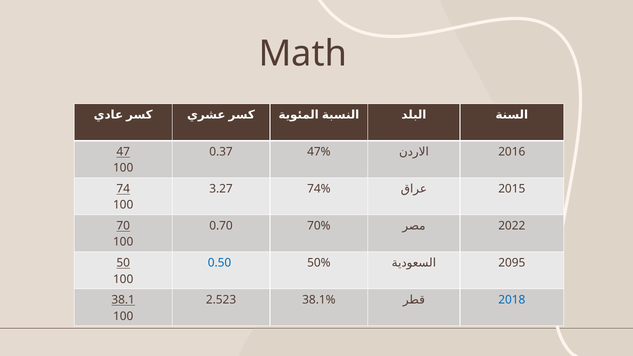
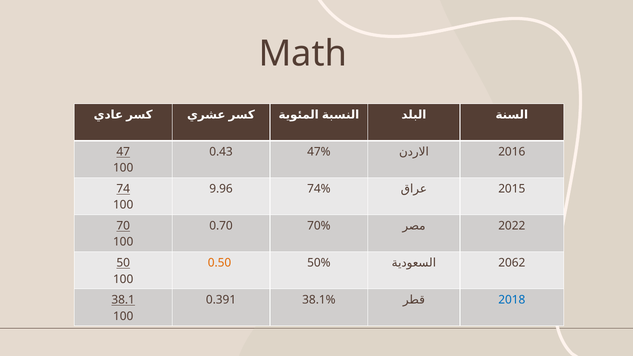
0.37: 0.37 -> 0.43
3.27: 3.27 -> 9.96
0.50 colour: blue -> orange
2095: 2095 -> 2062
2.523: 2.523 -> 0.391
